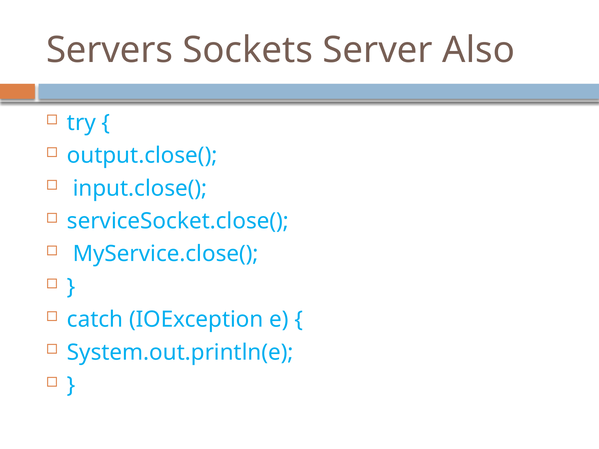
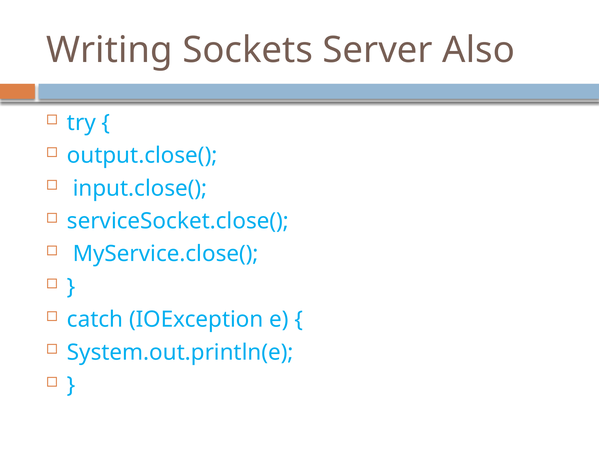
Servers: Servers -> Writing
